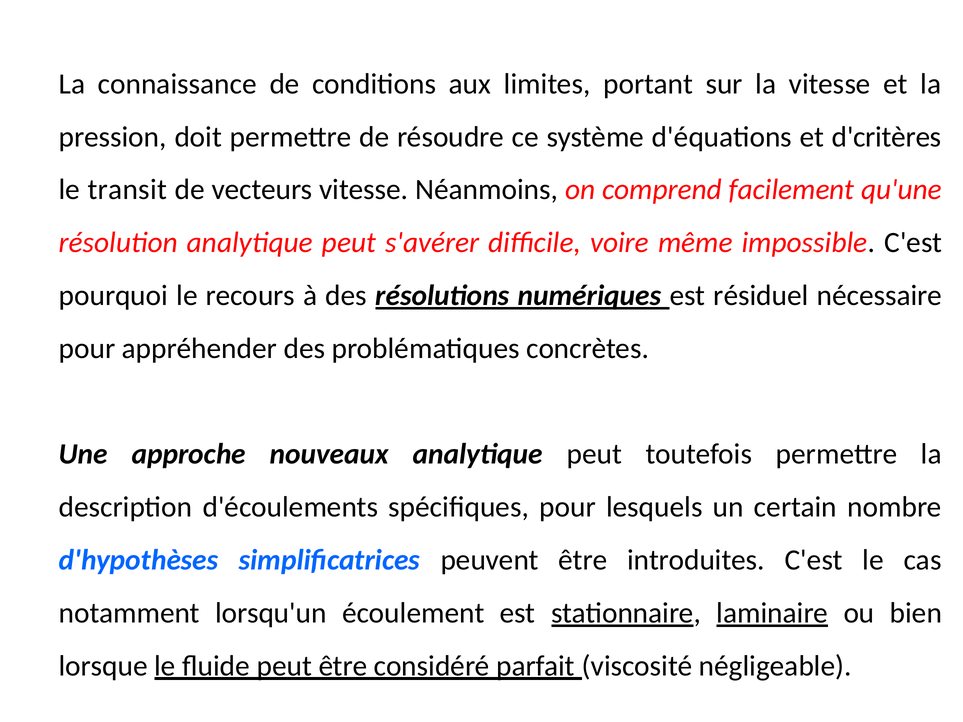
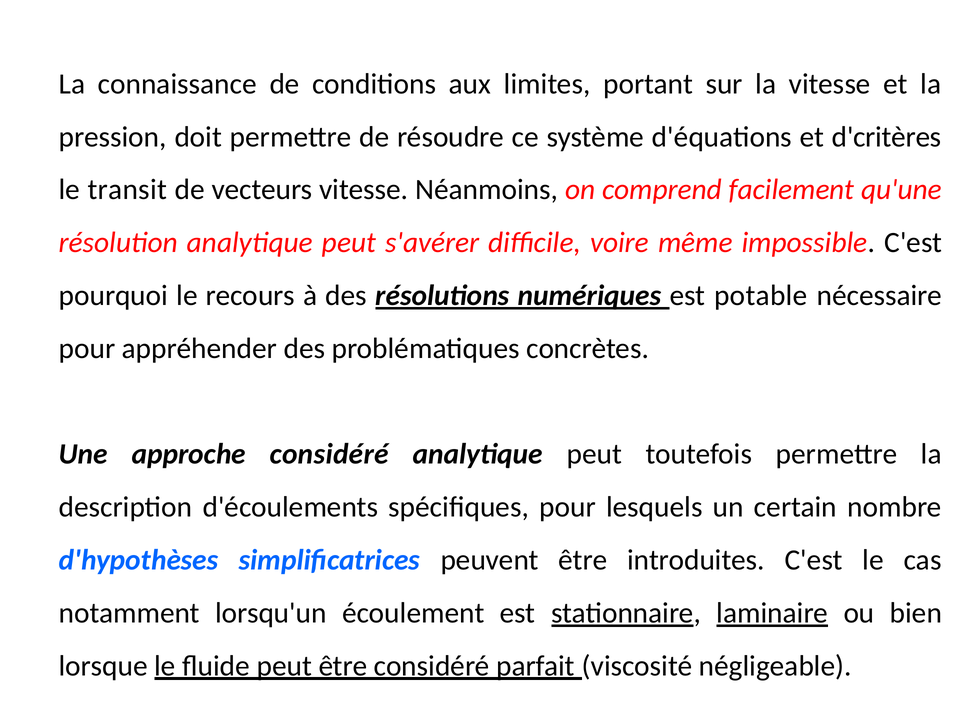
résiduel: résiduel -> potable
approche nouveaux: nouveaux -> considéré
